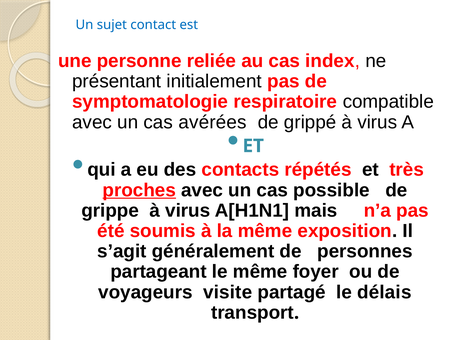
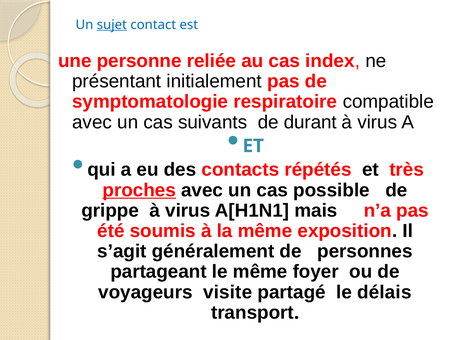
sujet underline: none -> present
avérées: avérées -> suivants
grippé: grippé -> durant
